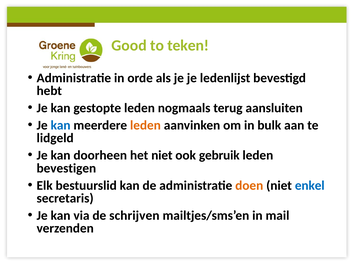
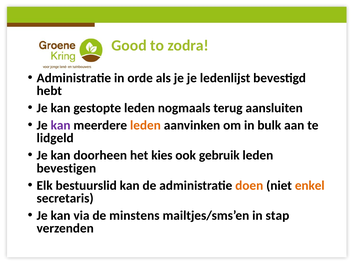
teken: teken -> zodra
kan at (61, 126) colour: blue -> purple
het niet: niet -> kies
enkel colour: blue -> orange
schrijven: schrijven -> minstens
mail: mail -> stap
